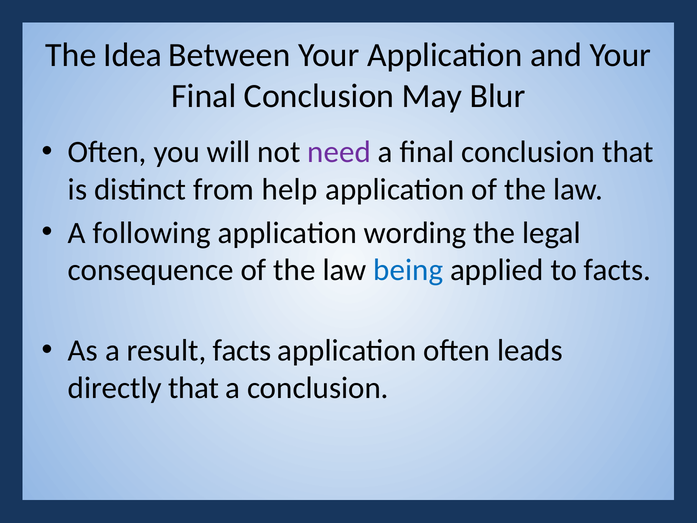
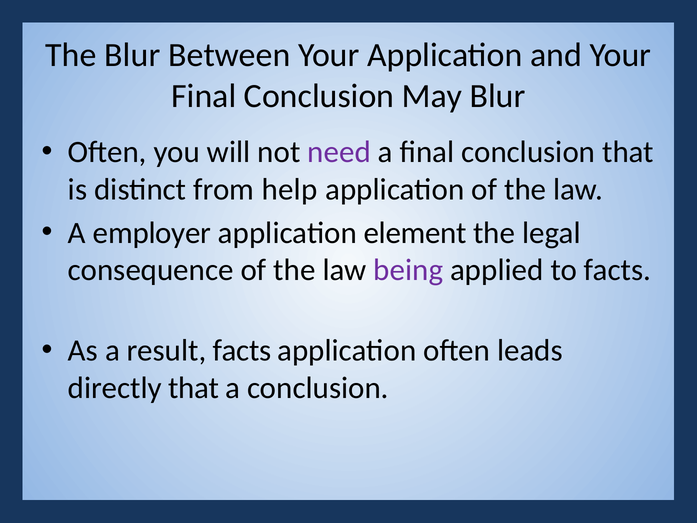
The Idea: Idea -> Blur
following: following -> employer
wording: wording -> element
being colour: blue -> purple
